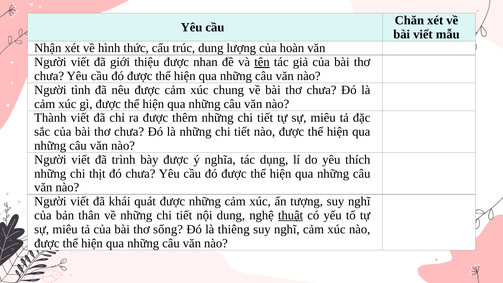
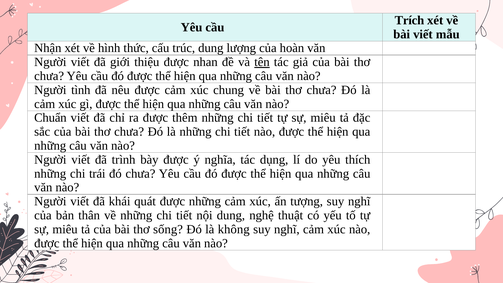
Chăn: Chăn -> Trích
Thành: Thành -> Chuẩn
thịt: thịt -> trái
thuật underline: present -> none
thiêng: thiêng -> không
